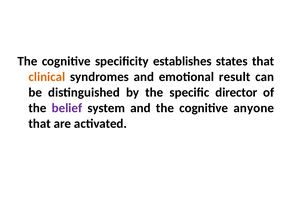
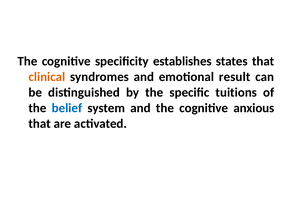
director: director -> tuitions
belief colour: purple -> blue
anyone: anyone -> anxious
